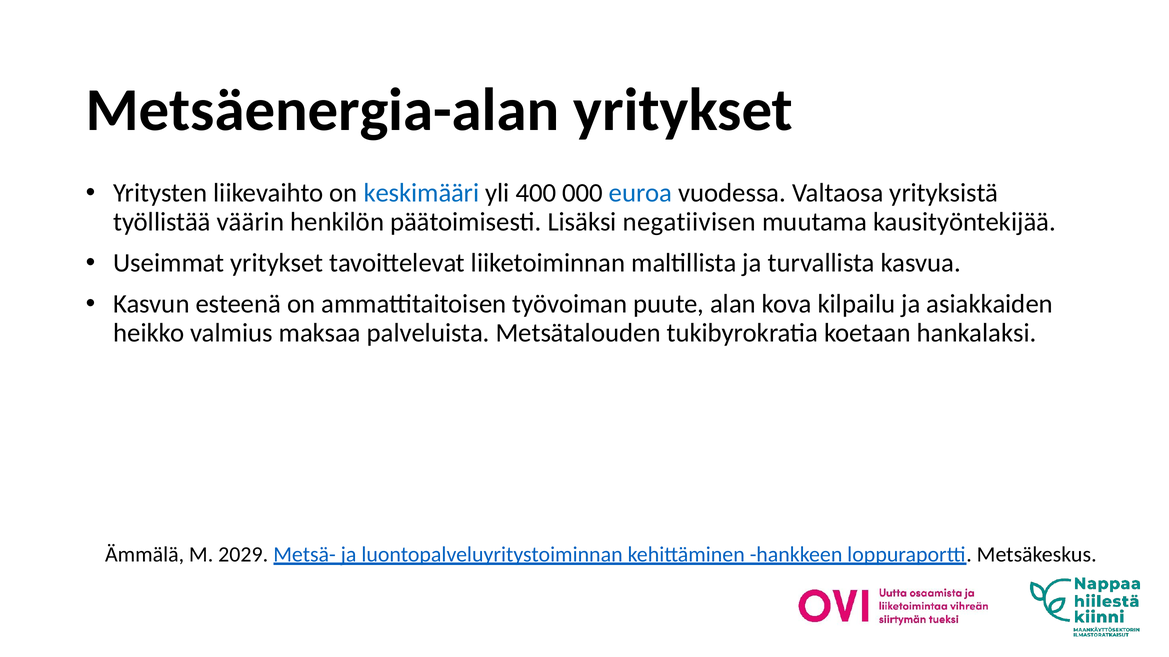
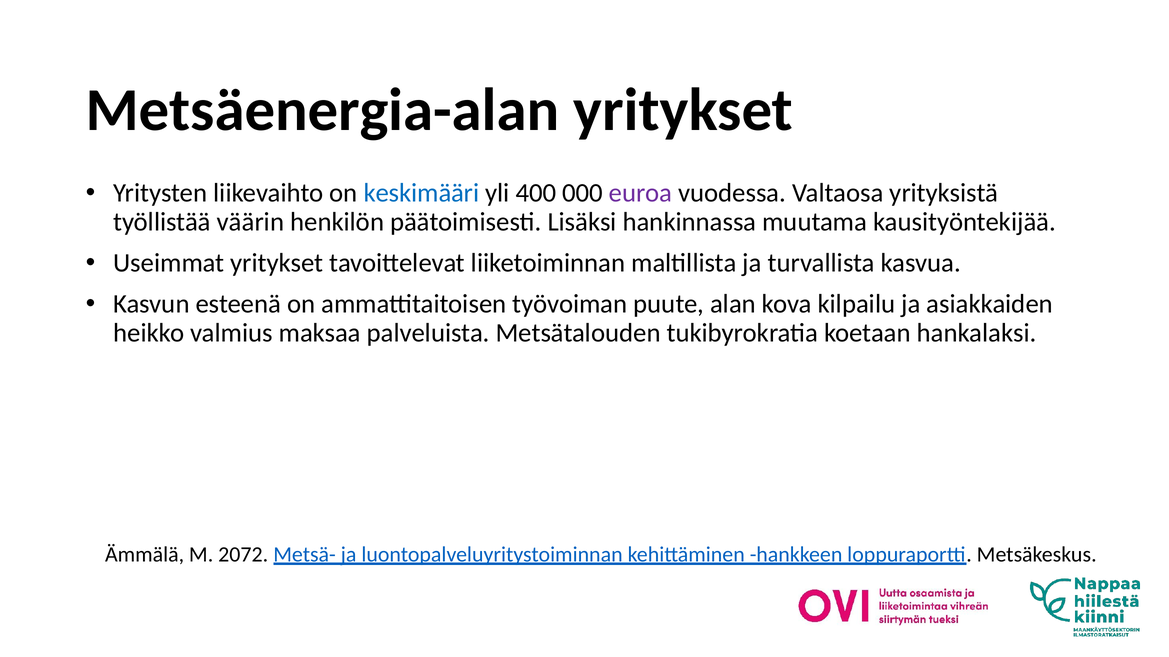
euroa colour: blue -> purple
negatiivisen: negatiivisen -> hankinnassa
2029: 2029 -> 2072
